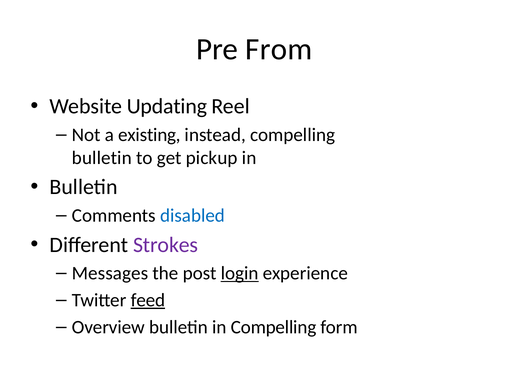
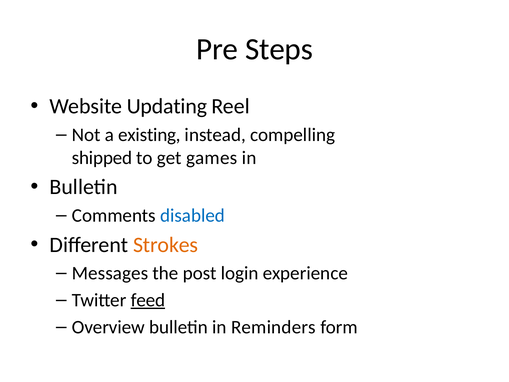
From: From -> Steps
bulletin at (102, 158): bulletin -> shipped
pickup: pickup -> games
Strokes colour: purple -> orange
login underline: present -> none
in Compelling: Compelling -> Reminders
